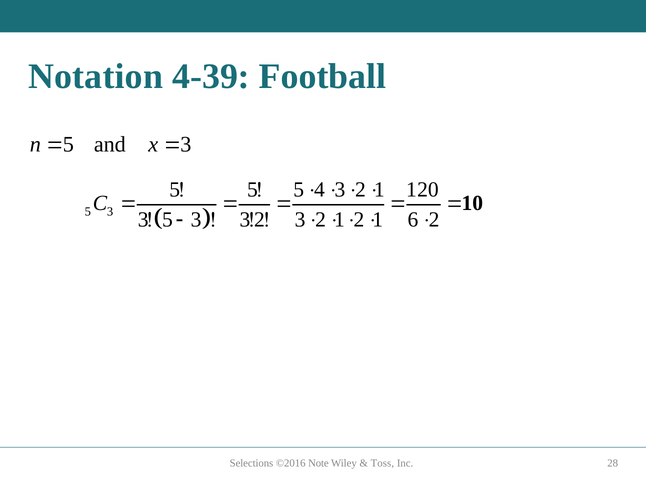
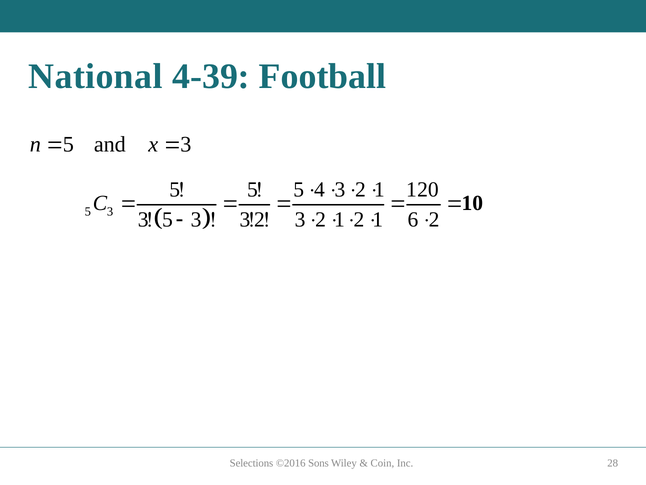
Notation: Notation -> National
Note: Note -> Sons
Toss: Toss -> Coin
